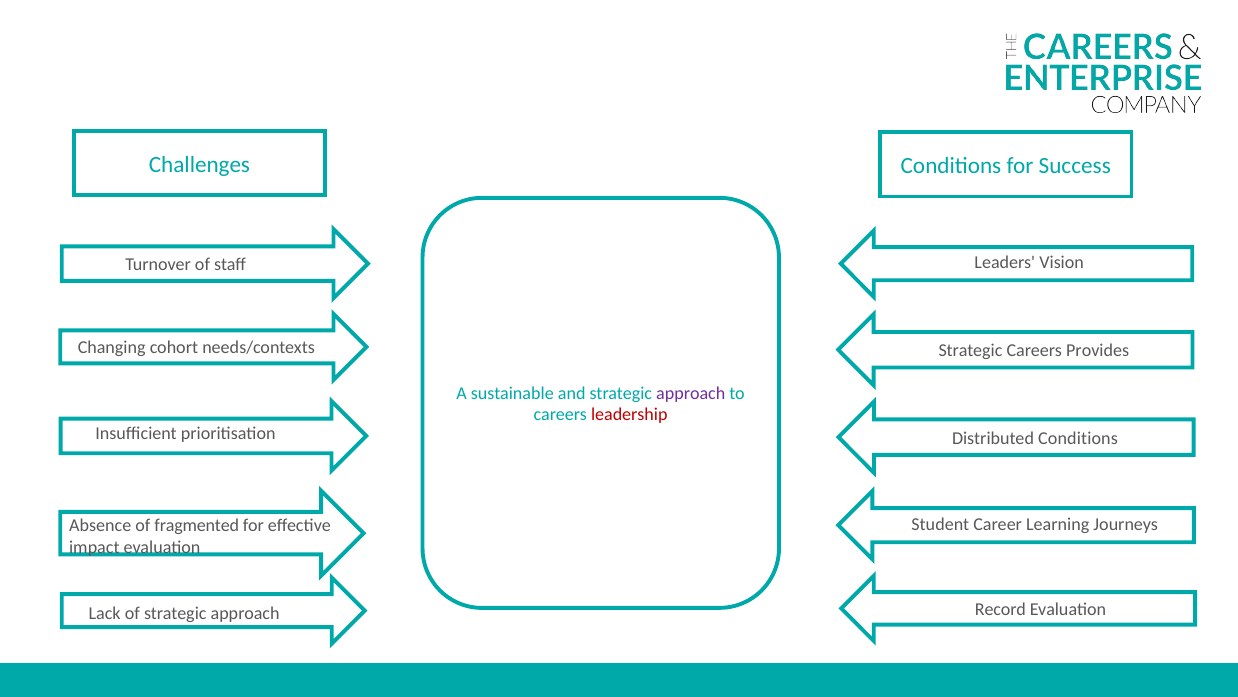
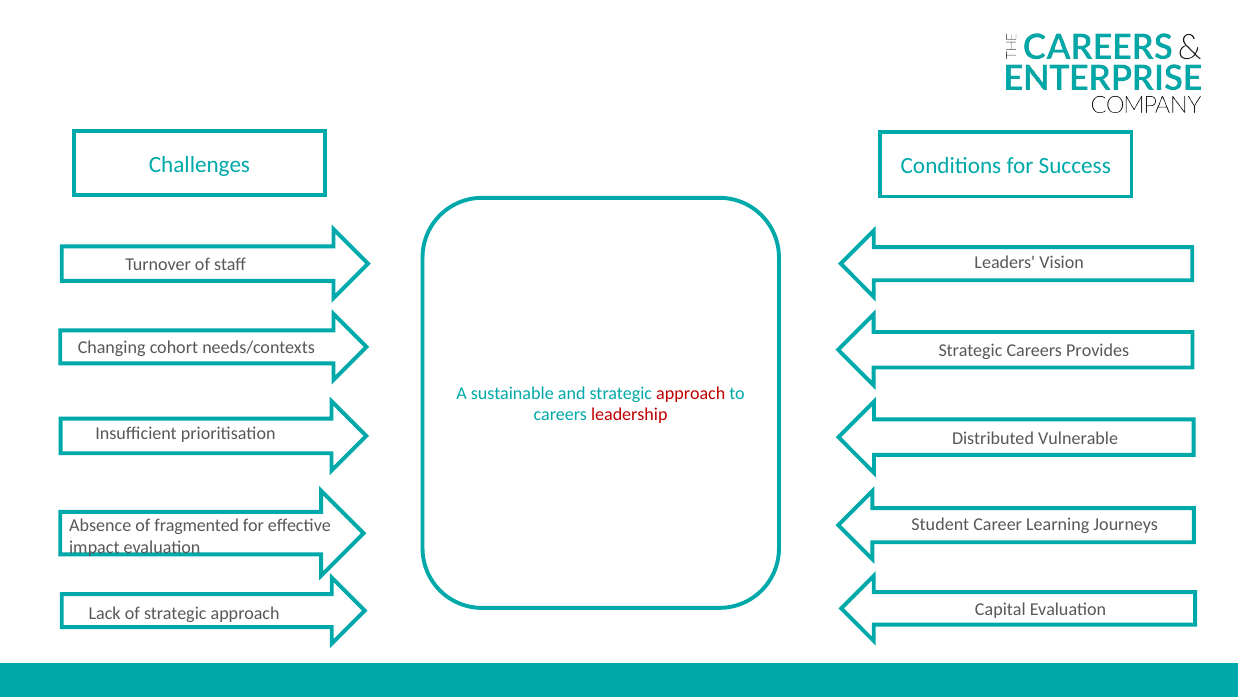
approach at (691, 393) colour: purple -> red
Distributed Conditions: Conditions -> Vulnerable
Record: Record -> Capital
